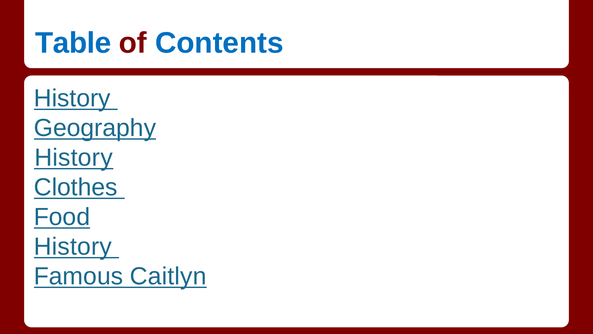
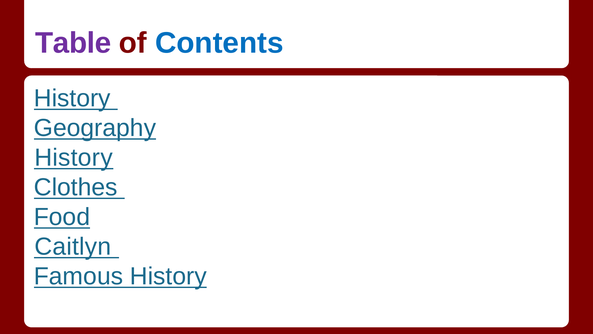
Table colour: blue -> purple
History at (73, 246): History -> Caitlyn
Famous Caitlyn: Caitlyn -> History
